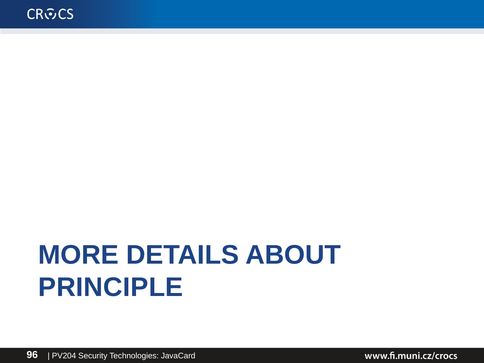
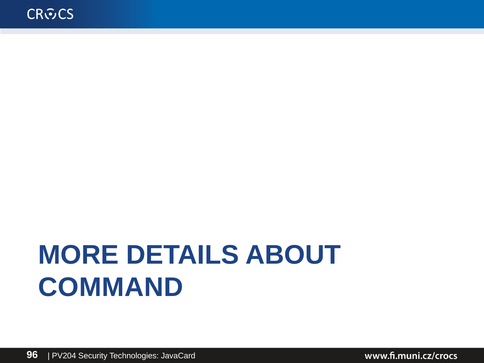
PRINCIPLE: PRINCIPLE -> COMMAND
